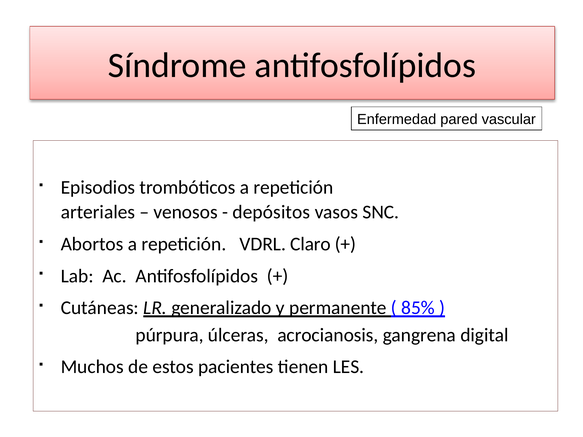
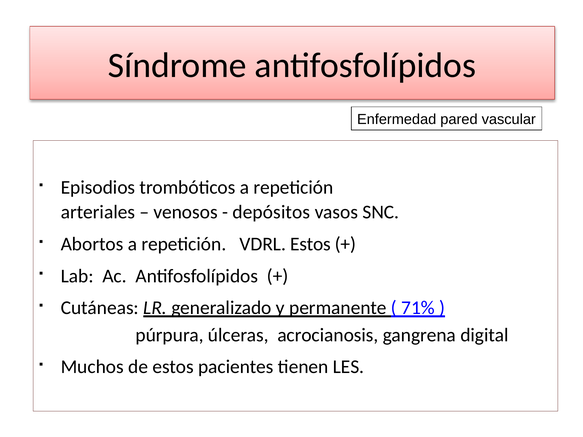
VDRL Claro: Claro -> Estos
85%: 85% -> 71%
